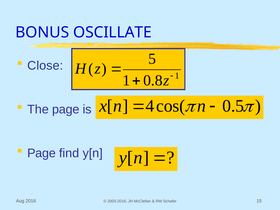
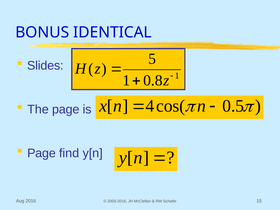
OSCILLATE: OSCILLATE -> IDENTICAL
Close: Close -> Slides
